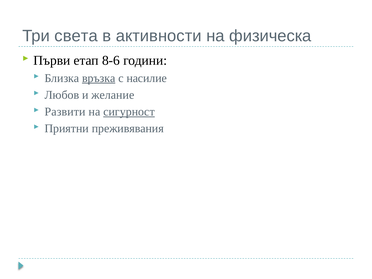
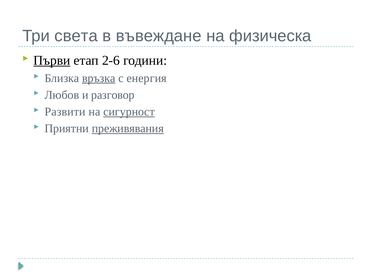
активности: активности -> въвеждане
Първи underline: none -> present
8-6: 8-6 -> 2-6
насилие: насилие -> енергия
желание: желание -> разговор
преживявания underline: none -> present
